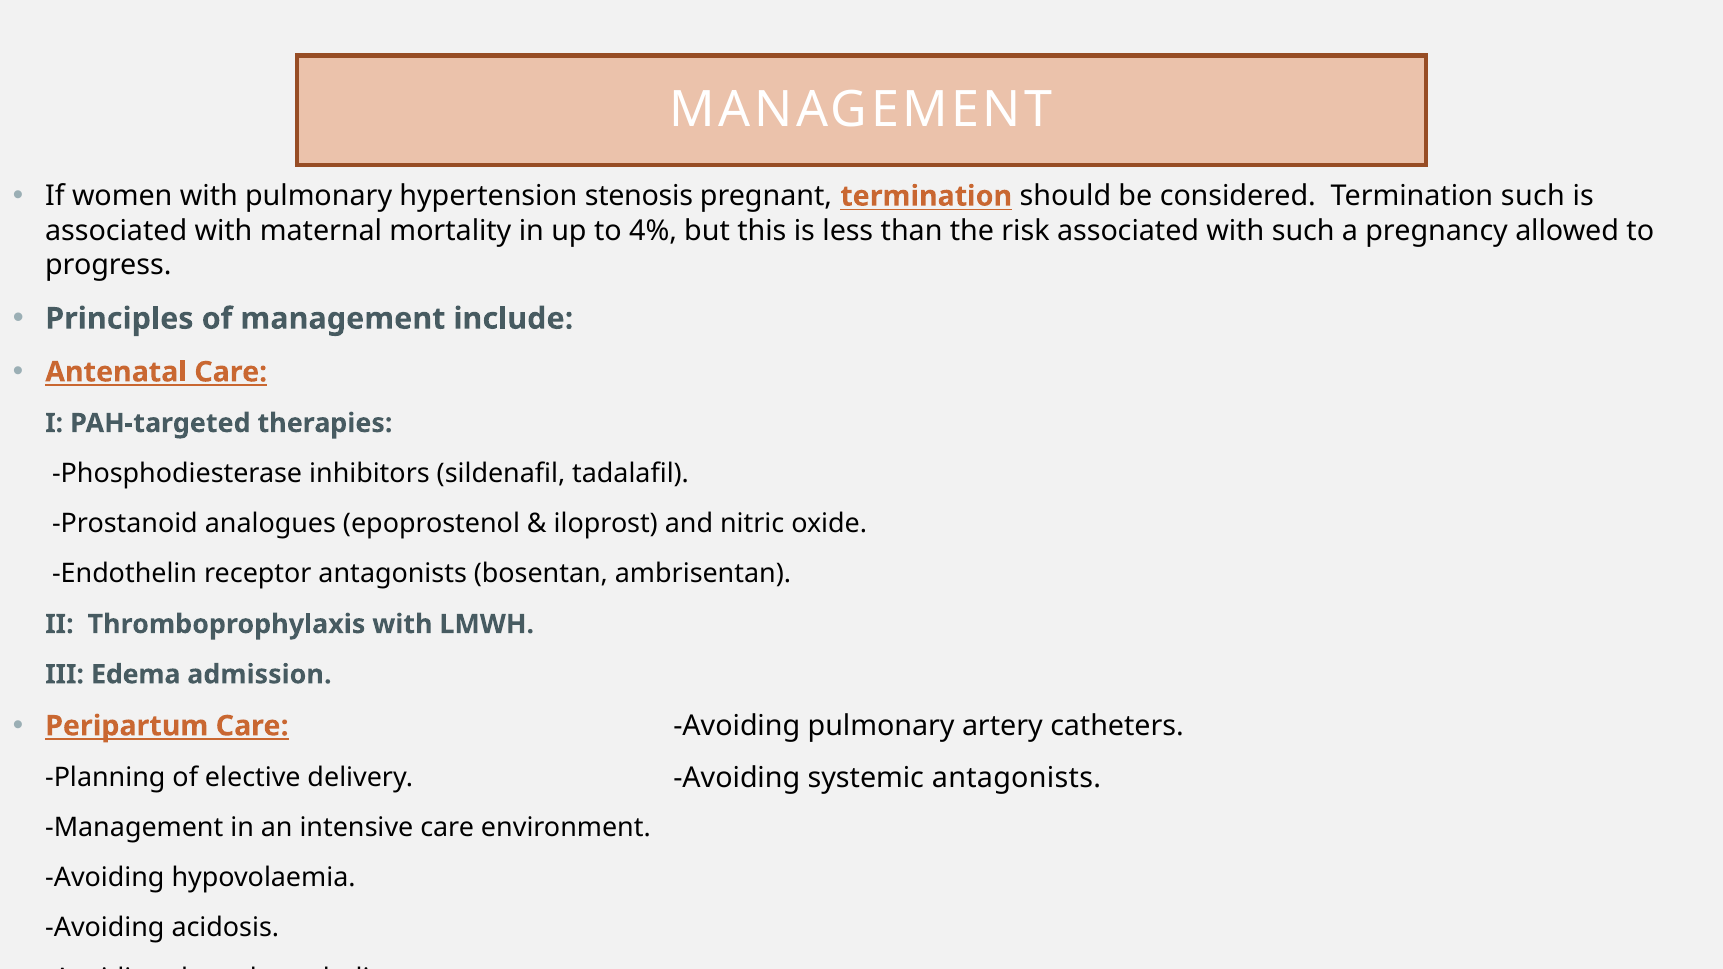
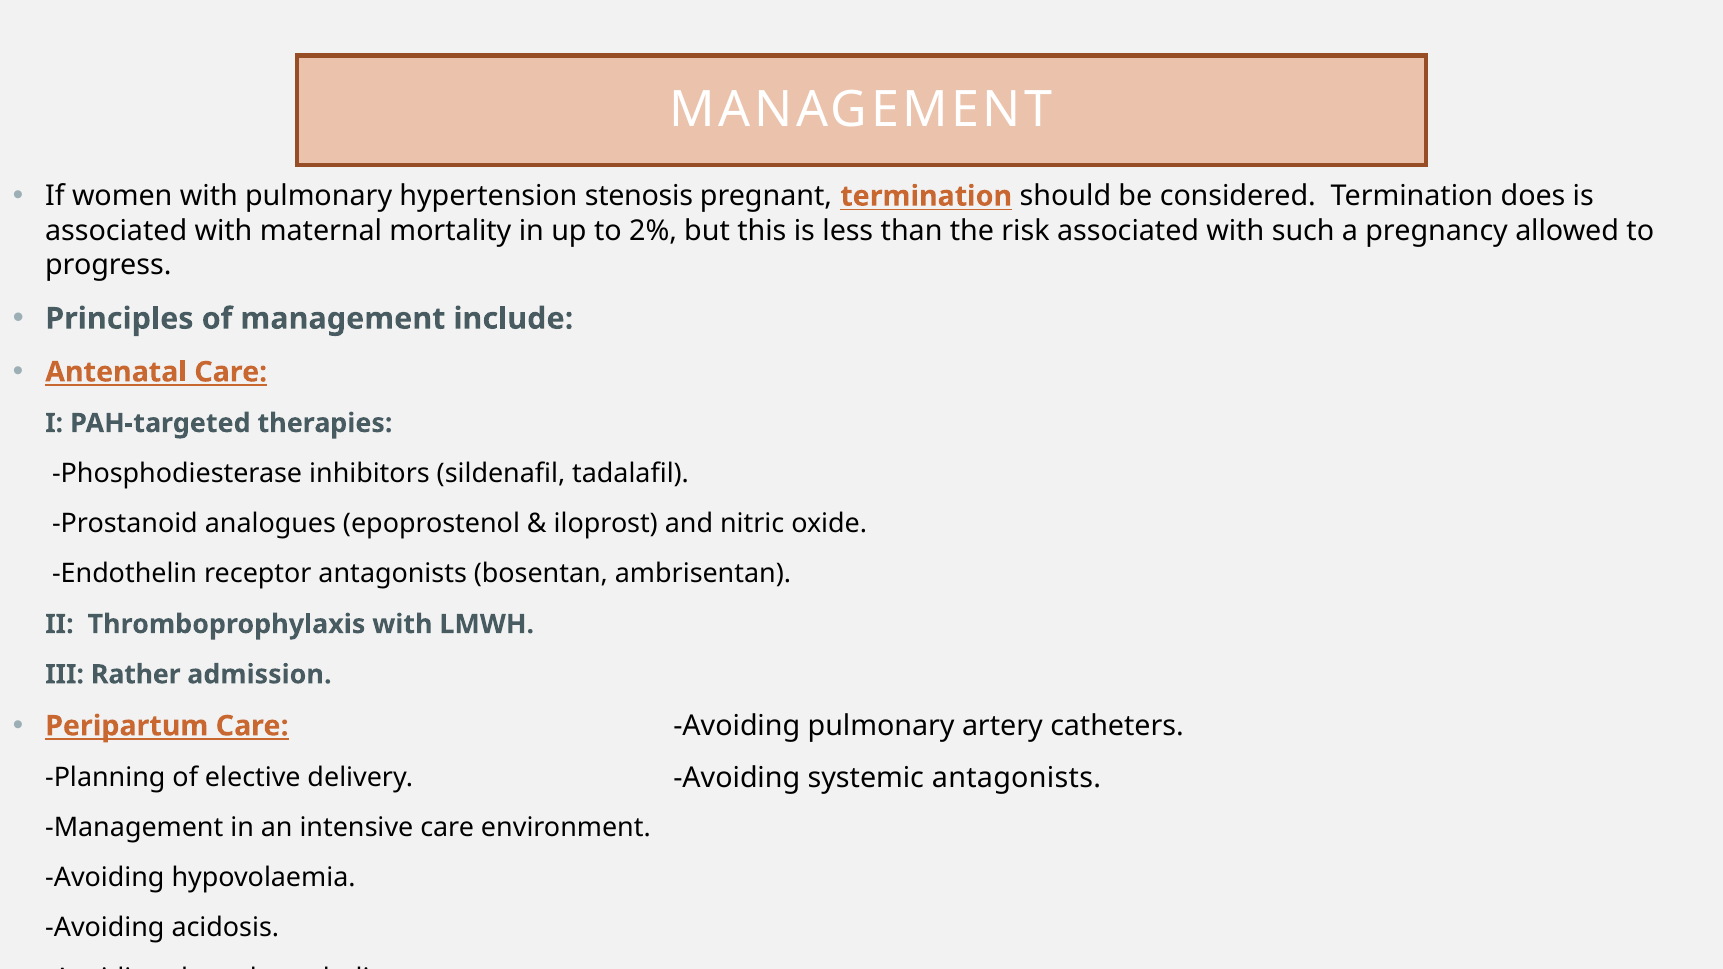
Termination such: such -> does
4%: 4% -> 2%
Edema: Edema -> Rather
